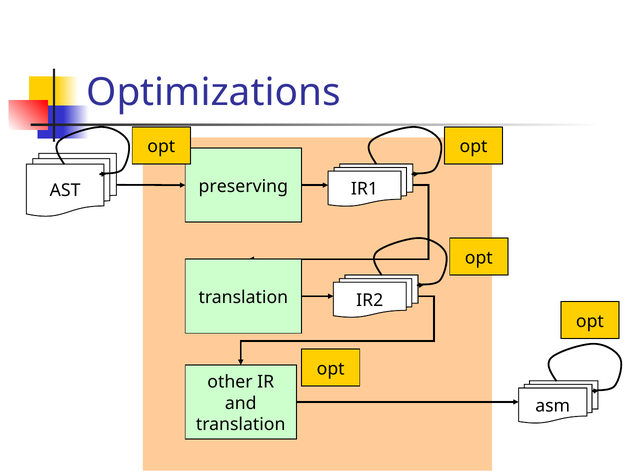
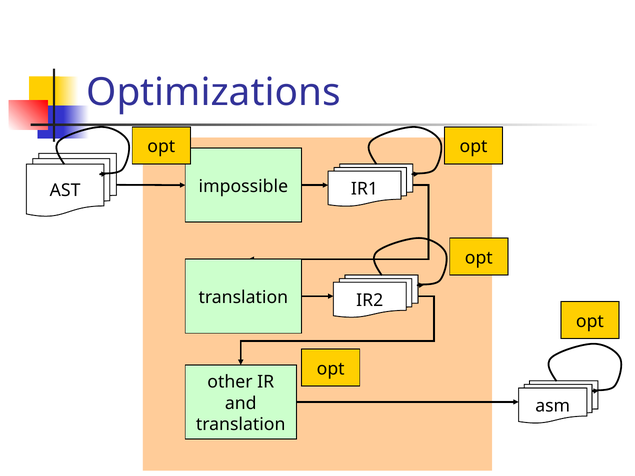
preserving: preserving -> impossible
